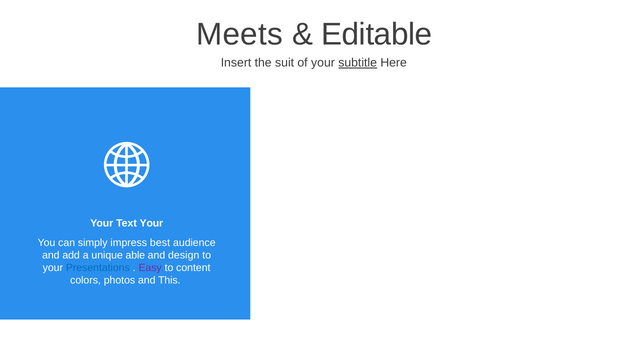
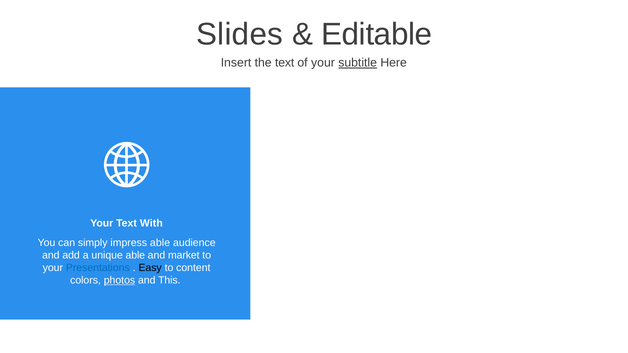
Meets: Meets -> Slides
the suit: suit -> text
Text Your: Your -> With
impress best: best -> able
design: design -> market
Easy colour: purple -> black
photos underline: none -> present
